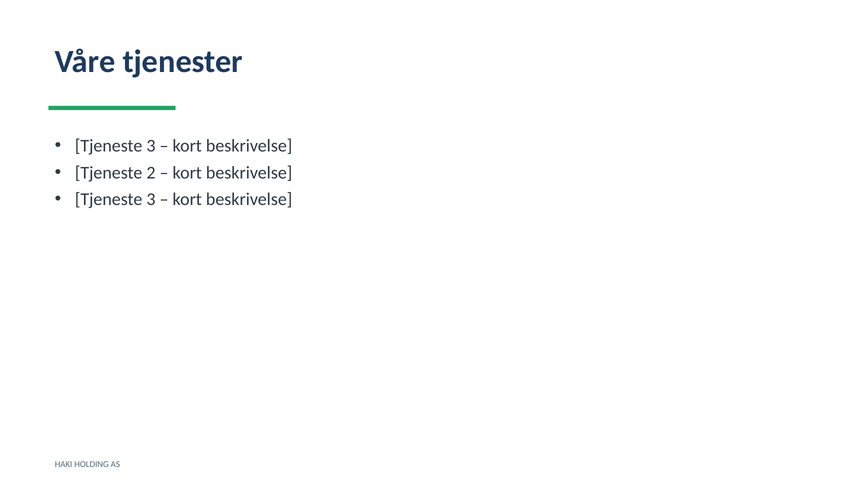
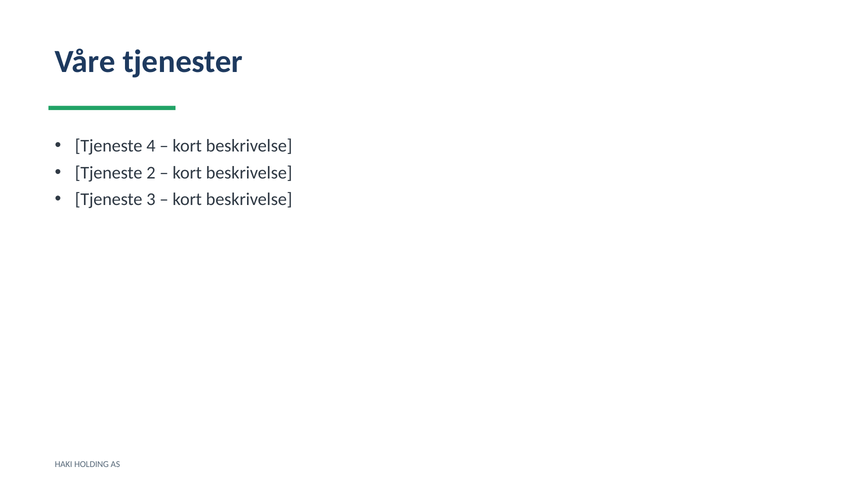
3 at (151, 146): 3 -> 4
